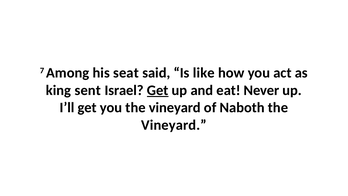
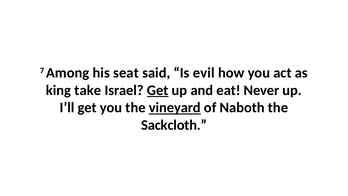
like: like -> evil
sent: sent -> take
vineyard at (175, 108) underline: none -> present
Vineyard at (174, 125): Vineyard -> Sackcloth
